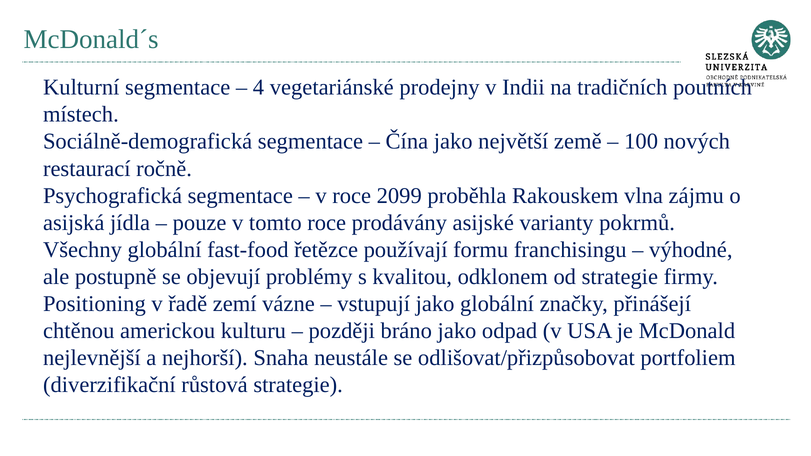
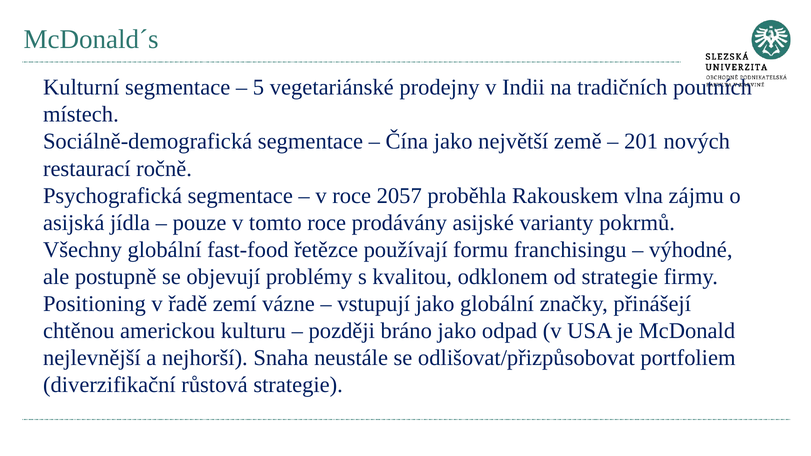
4: 4 -> 5
100: 100 -> 201
2099: 2099 -> 2057
